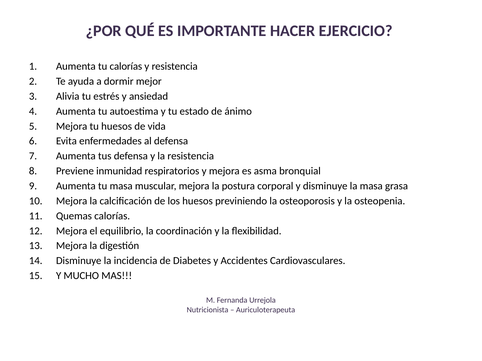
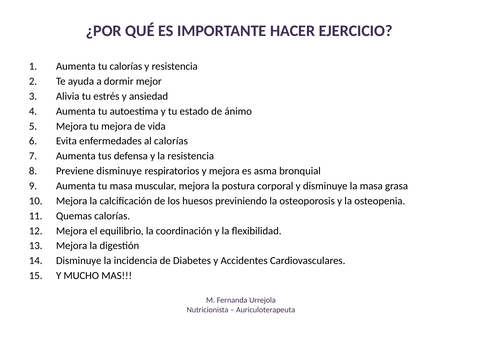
tu huesos: huesos -> mejora
al defensa: defensa -> calorías
Previene inmunidad: inmunidad -> disminuye
